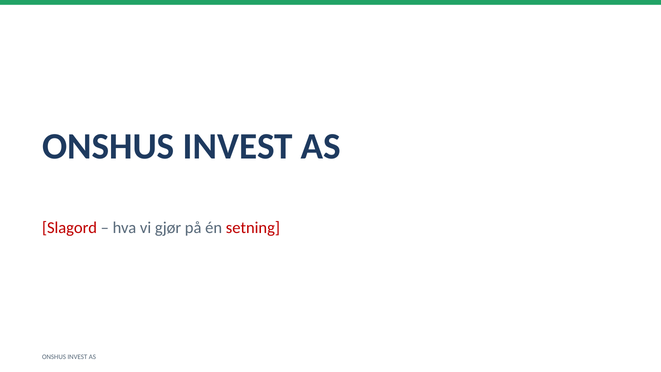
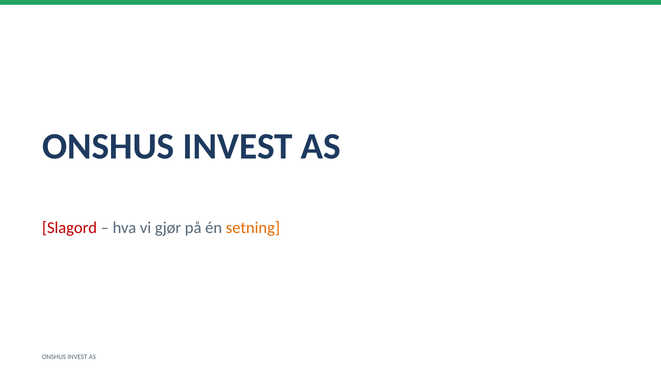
setning colour: red -> orange
